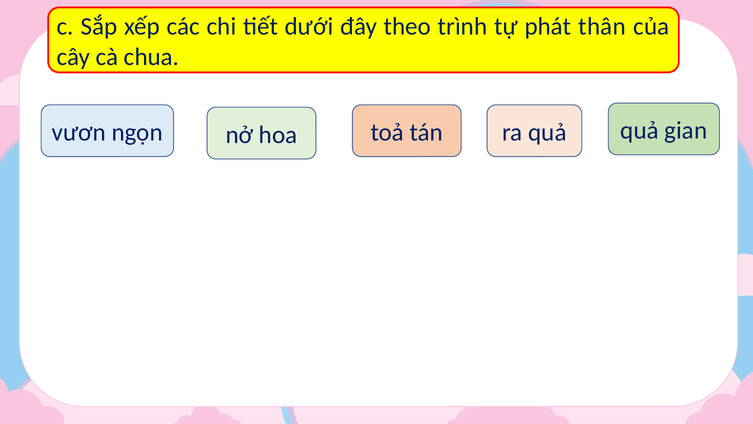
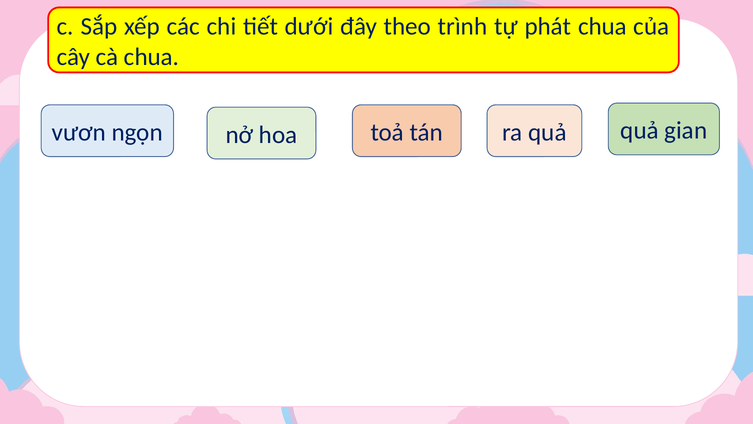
phát thân: thân -> chua
